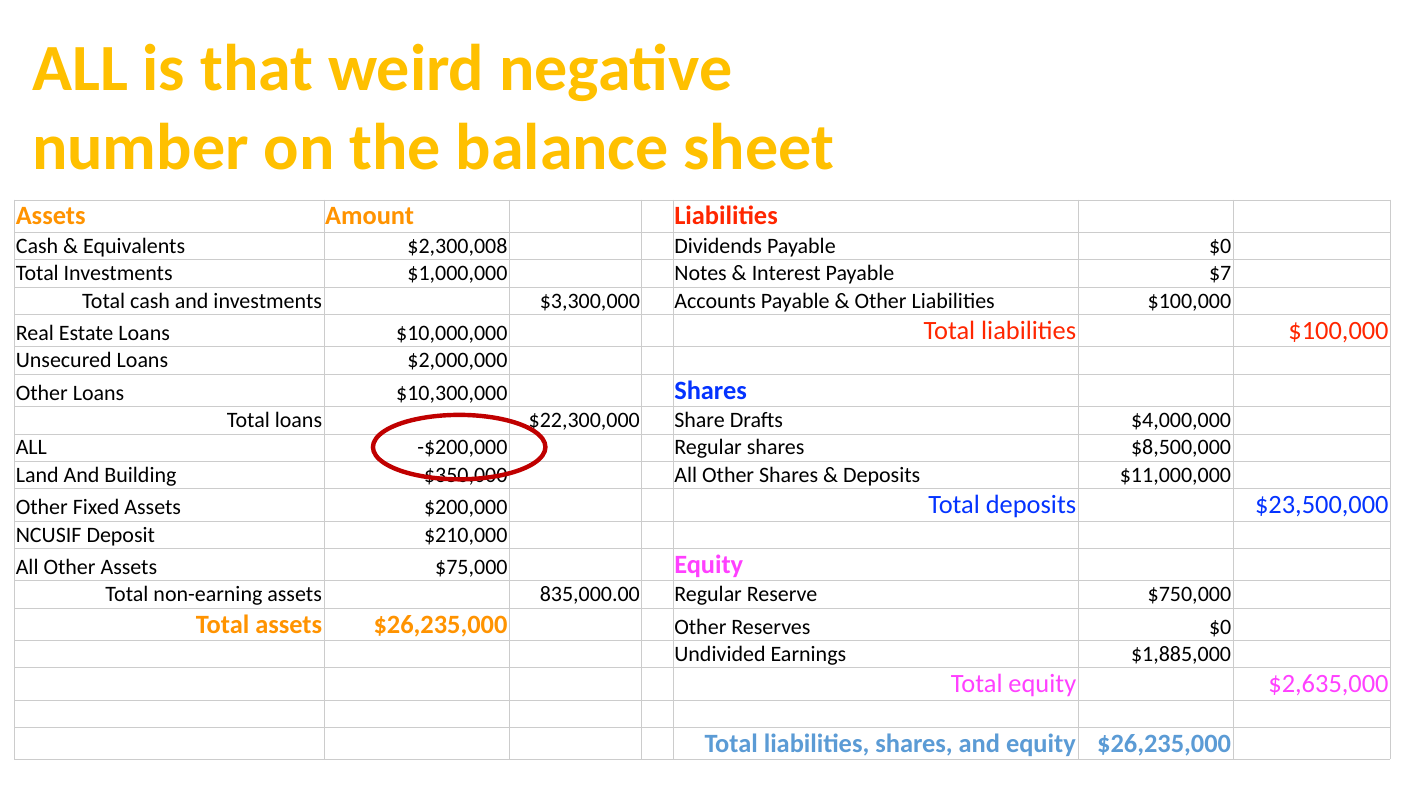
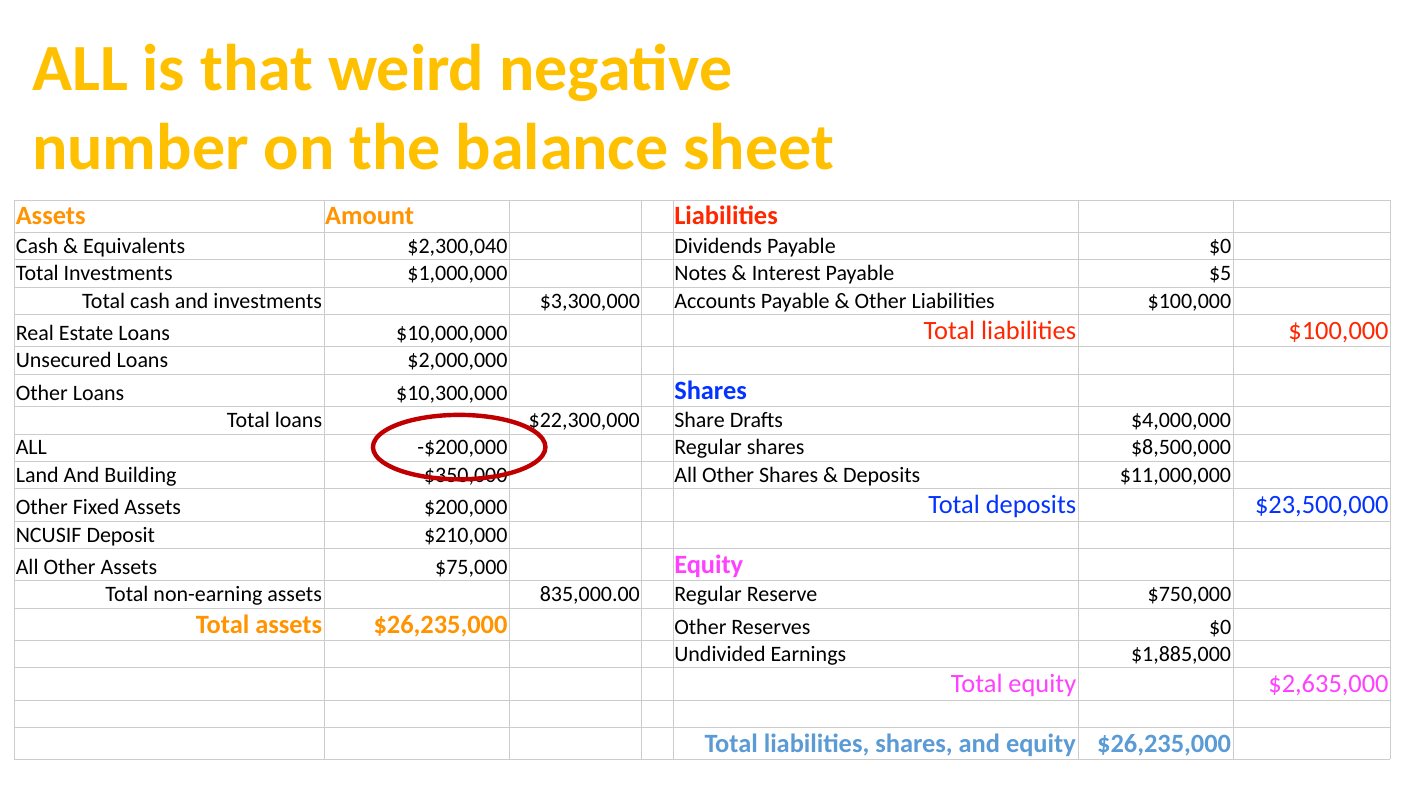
$2,300,008: $2,300,008 -> $2,300,040
$7: $7 -> $5
